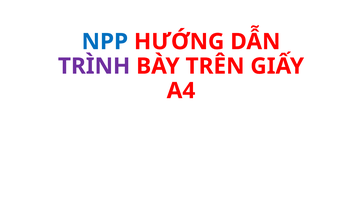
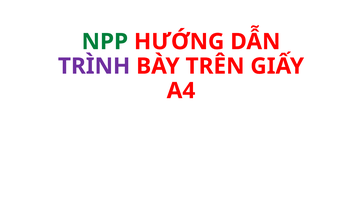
NPP colour: blue -> green
